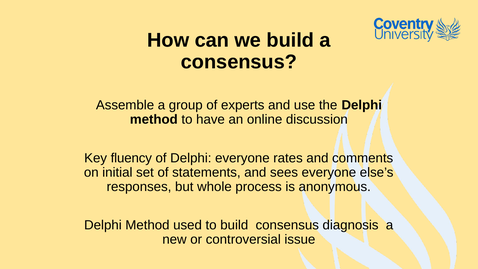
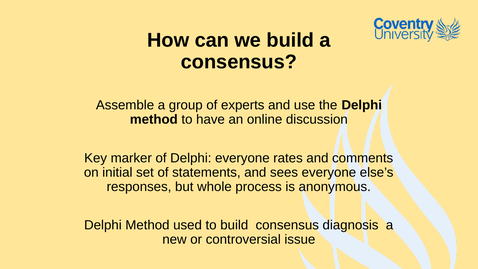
fluency: fluency -> marker
